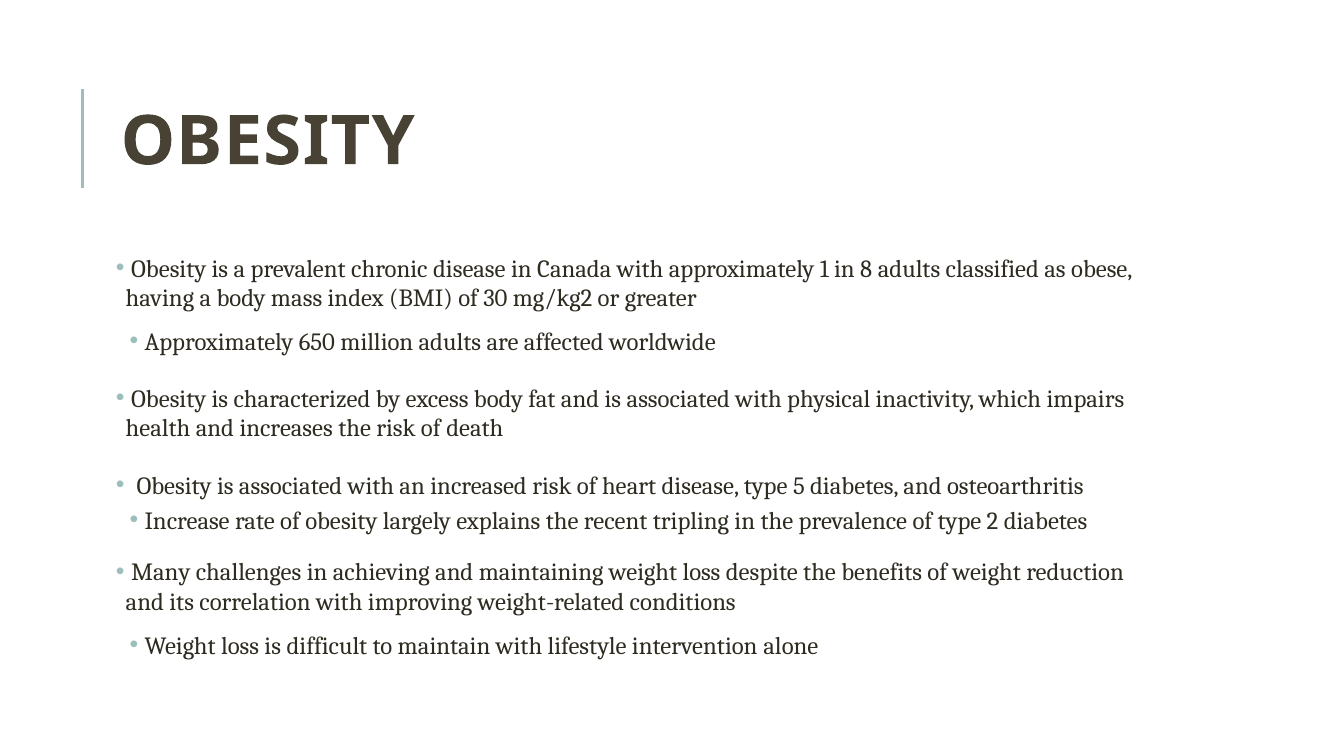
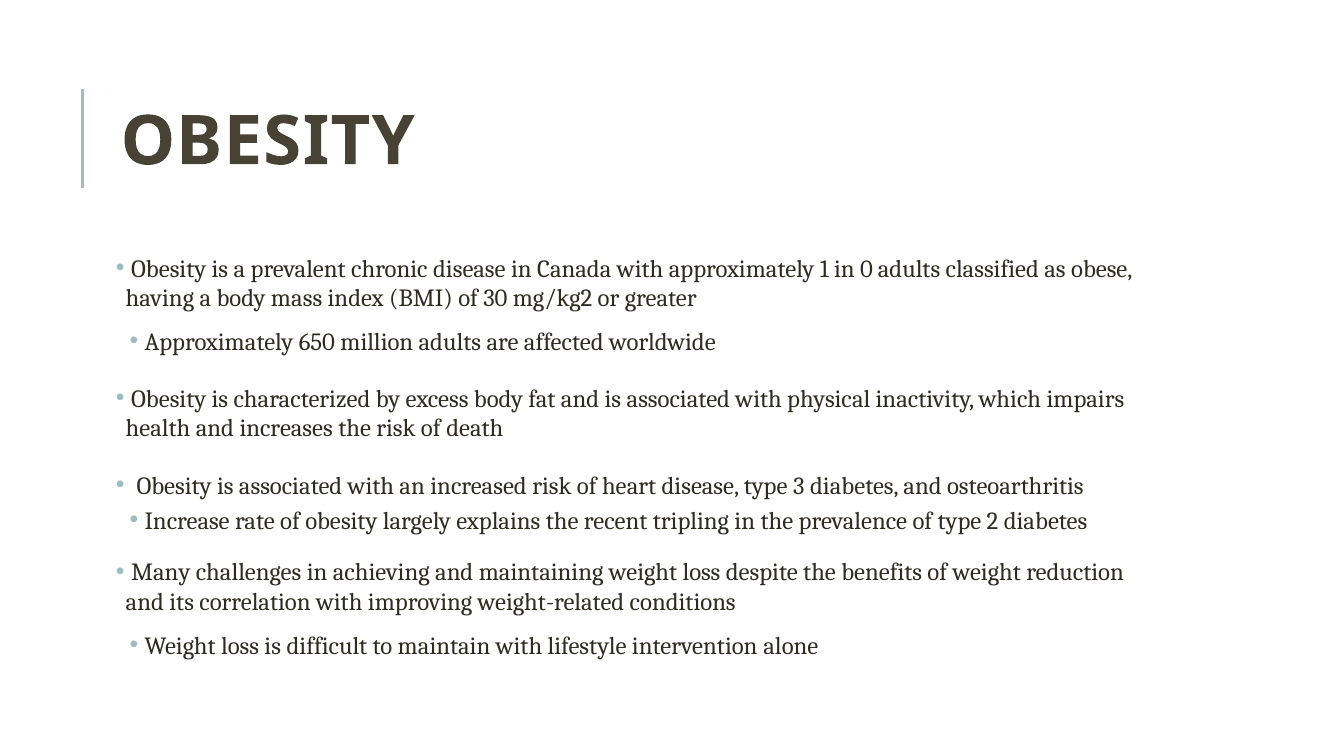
8: 8 -> 0
5: 5 -> 3
